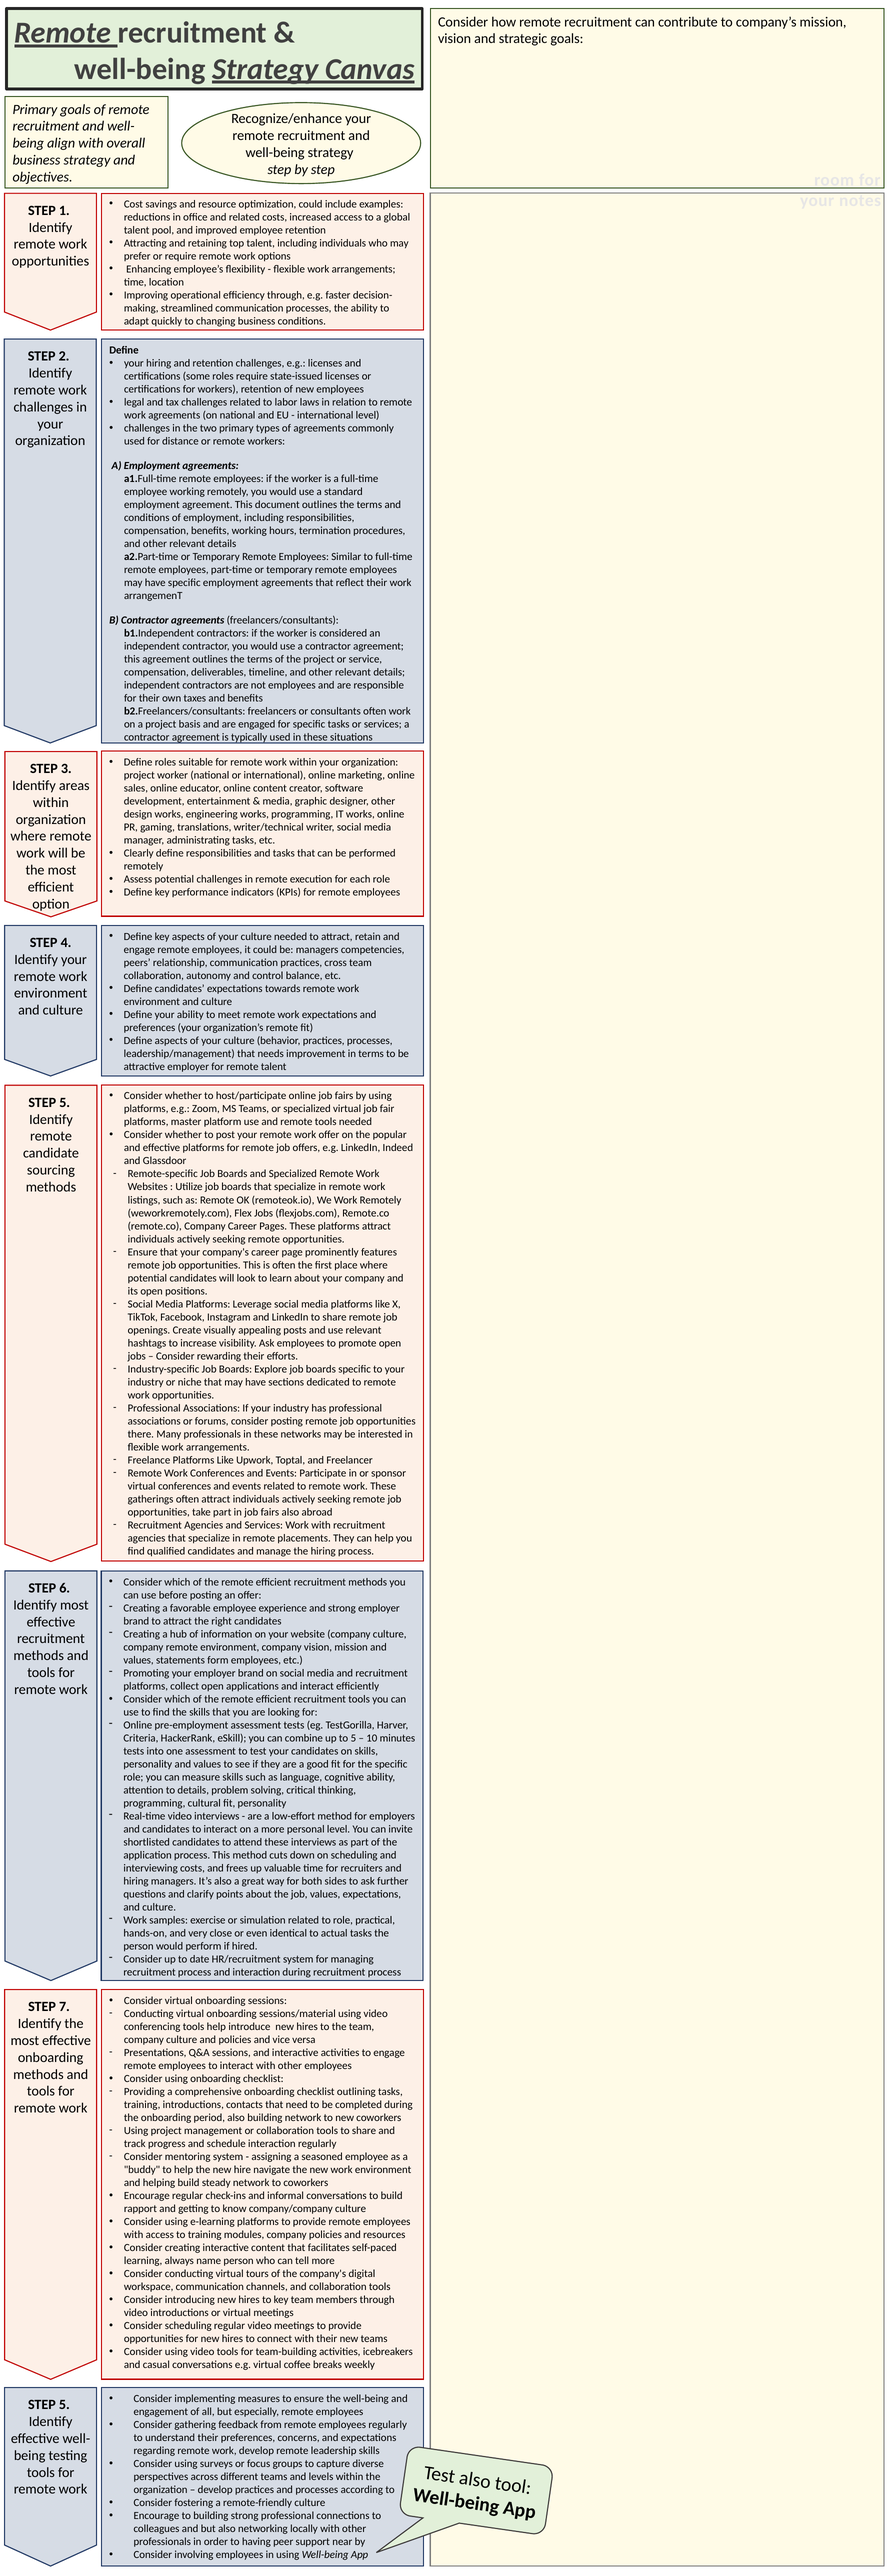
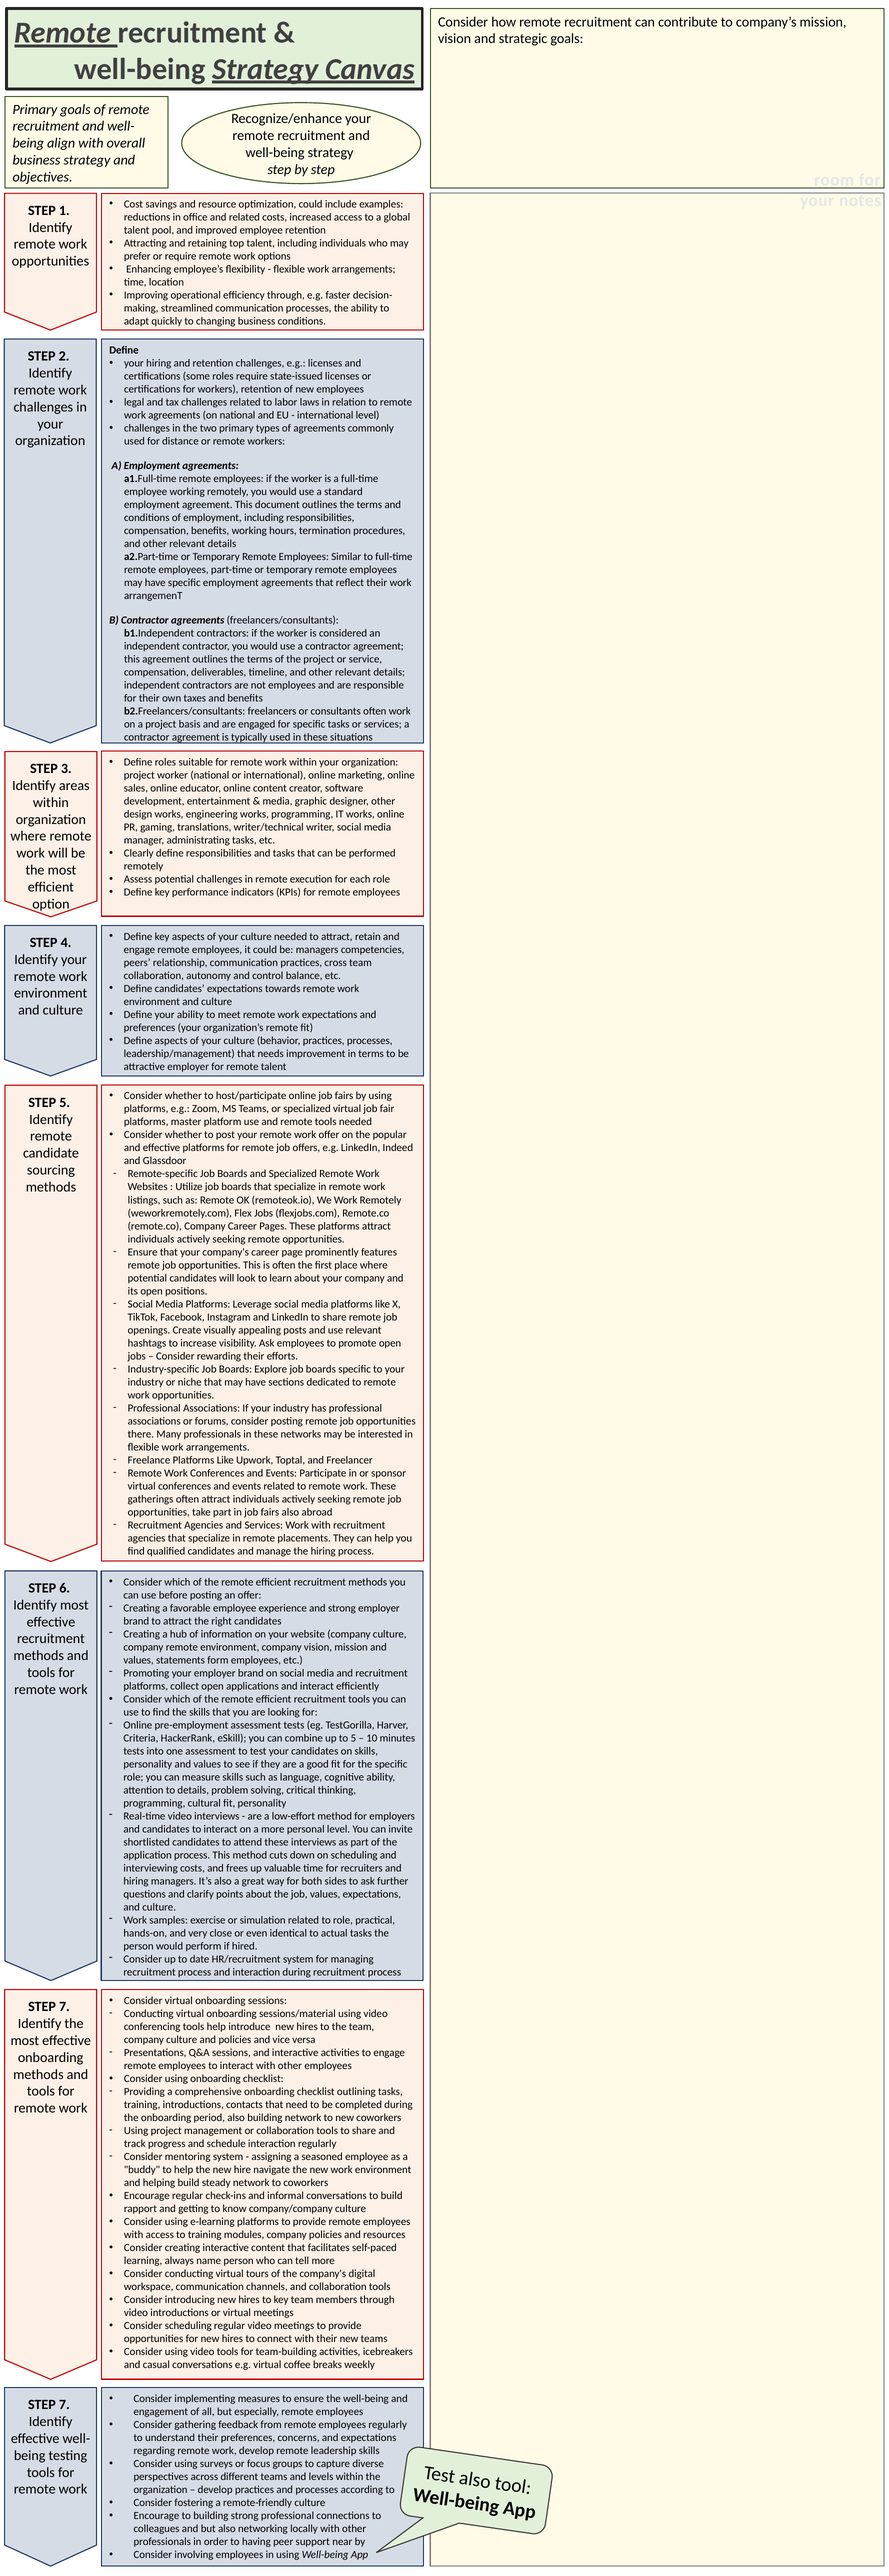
5 at (64, 2404): 5 -> 7
